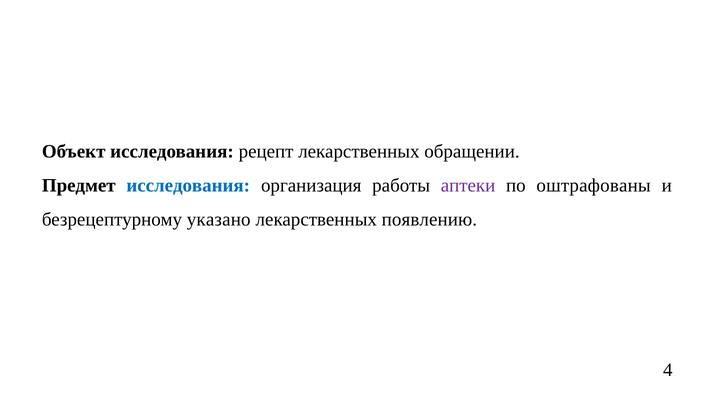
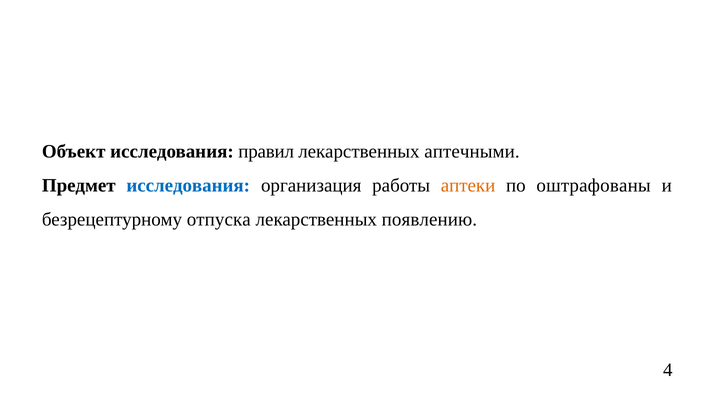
рецепт: рецепт -> правил
обращении: обращении -> аптечными
аптеки colour: purple -> orange
указано: указано -> отпуска
